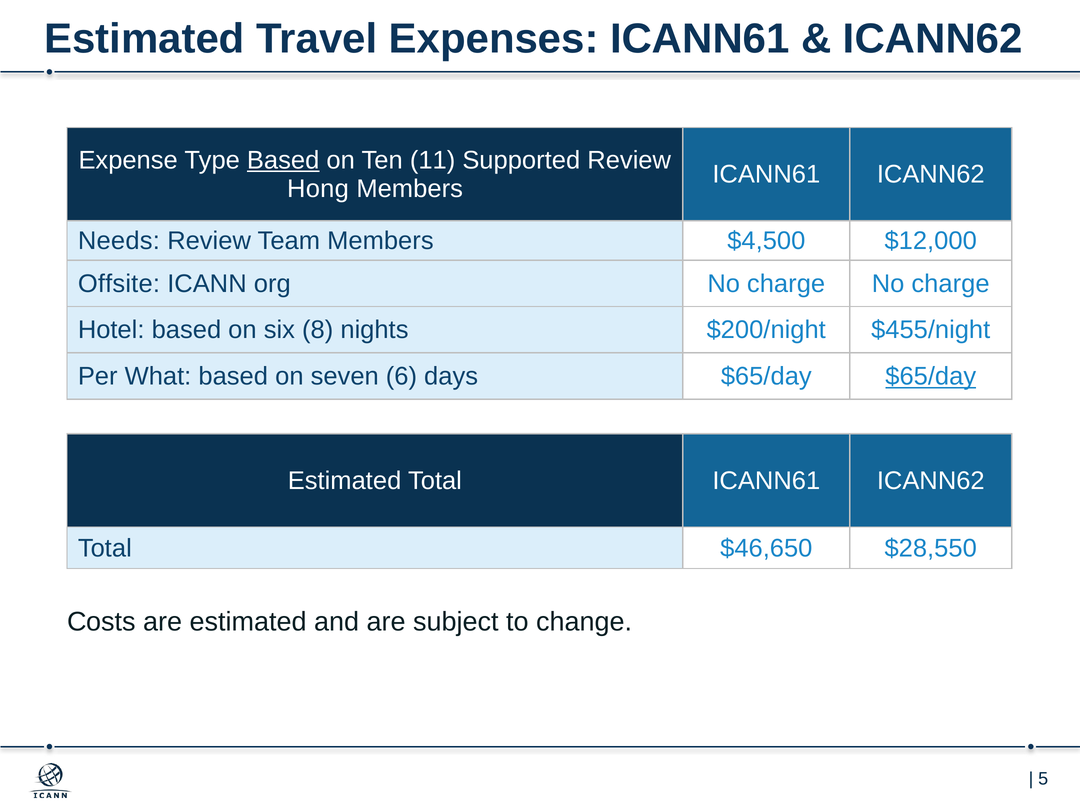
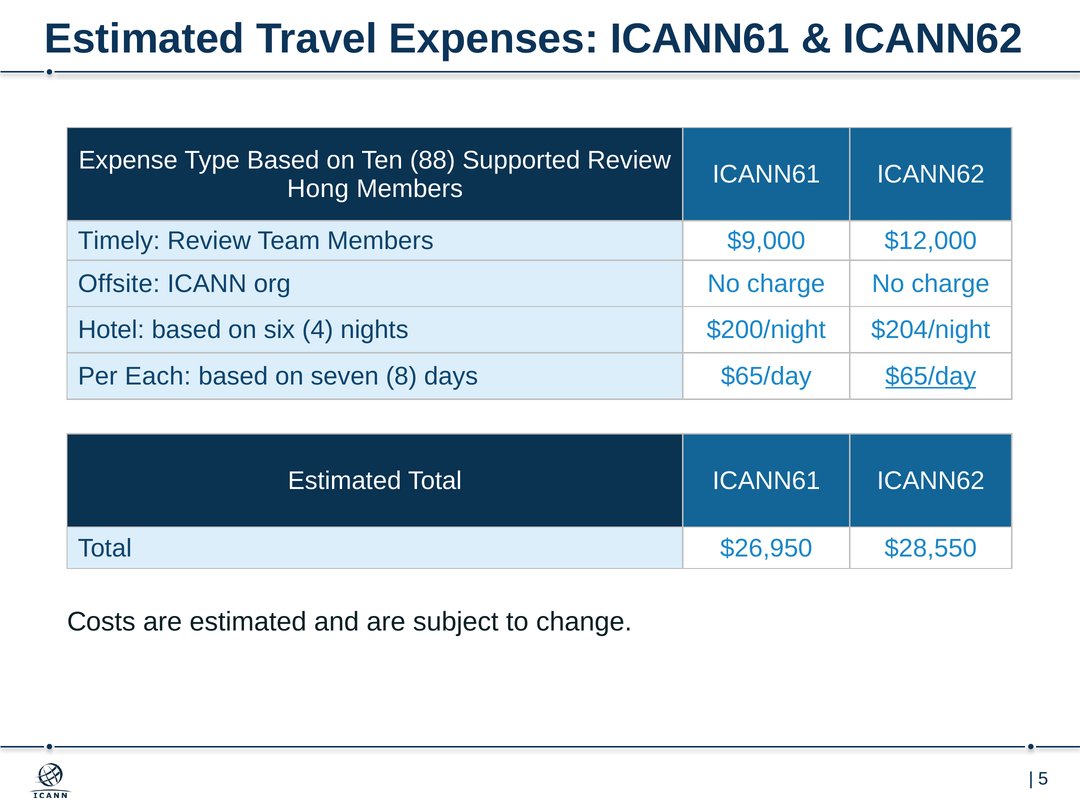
Based at (283, 160) underline: present -> none
11: 11 -> 88
Needs: Needs -> Timely
$4,500: $4,500 -> $9,000
8: 8 -> 4
$455/night: $455/night -> $204/night
What: What -> Each
6: 6 -> 8
$46,650: $46,650 -> $26,950
